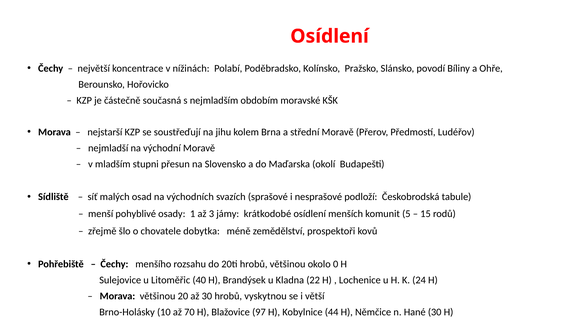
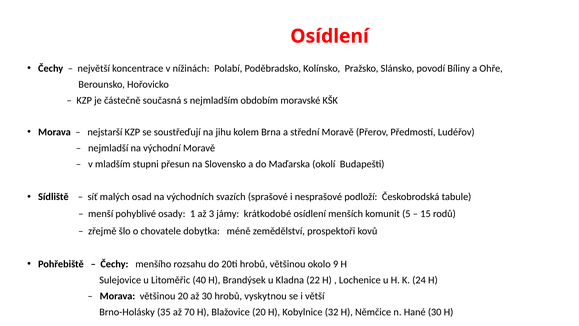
0: 0 -> 9
10: 10 -> 35
Blažovice 97: 97 -> 20
44: 44 -> 32
